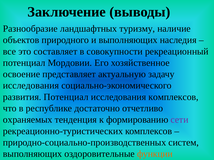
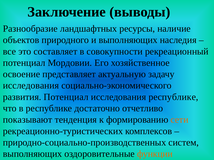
туризму: туризму -> ресурсы
исследования комплексов: комплексов -> республике
охраняемых: охраняемых -> показывают
сети colour: purple -> orange
